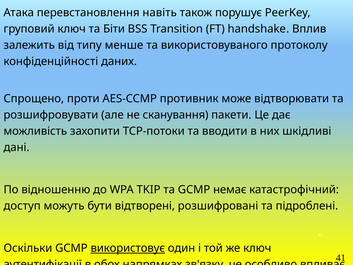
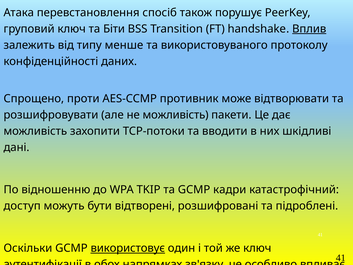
навіть: навіть -> спосіб
Вплив underline: none -> present
не сканування: сканування -> можливість
немає: немає -> кадри
